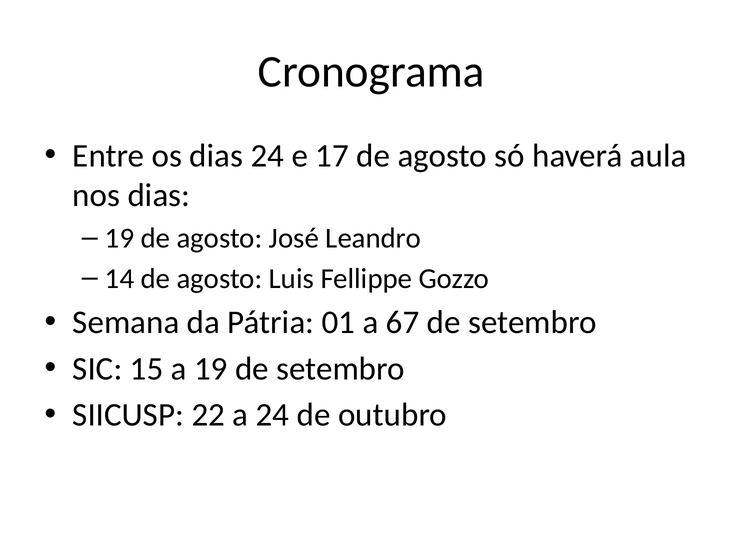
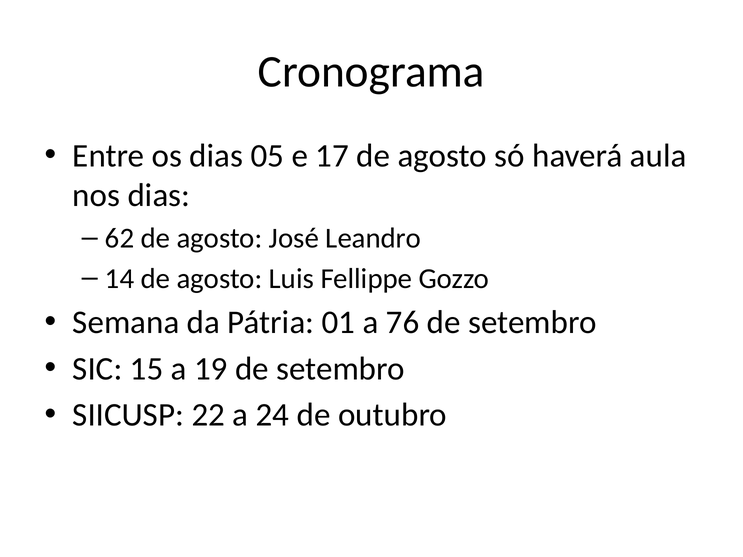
dias 24: 24 -> 05
19 at (120, 238): 19 -> 62
67: 67 -> 76
